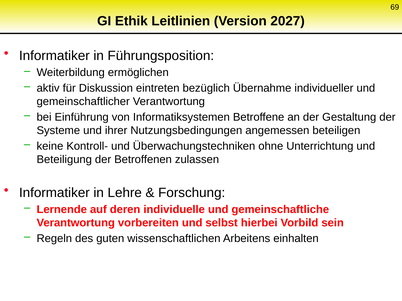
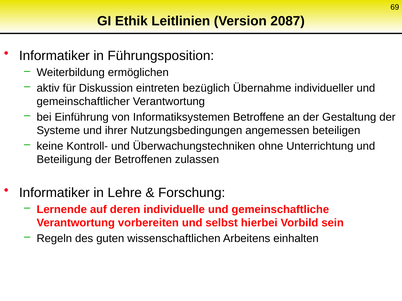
2027: 2027 -> 2087
